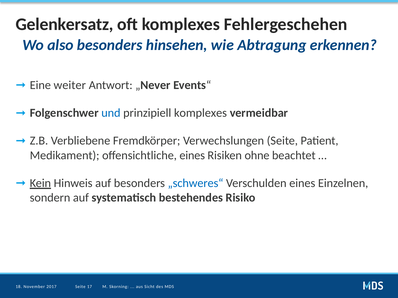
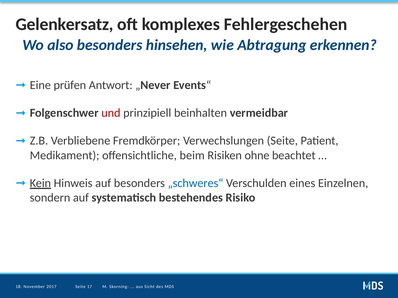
weiter: weiter -> prüfen
und colour: blue -> red
prinzipiell komplexes: komplexes -> beinhalten
offensichtliche eines: eines -> beim
